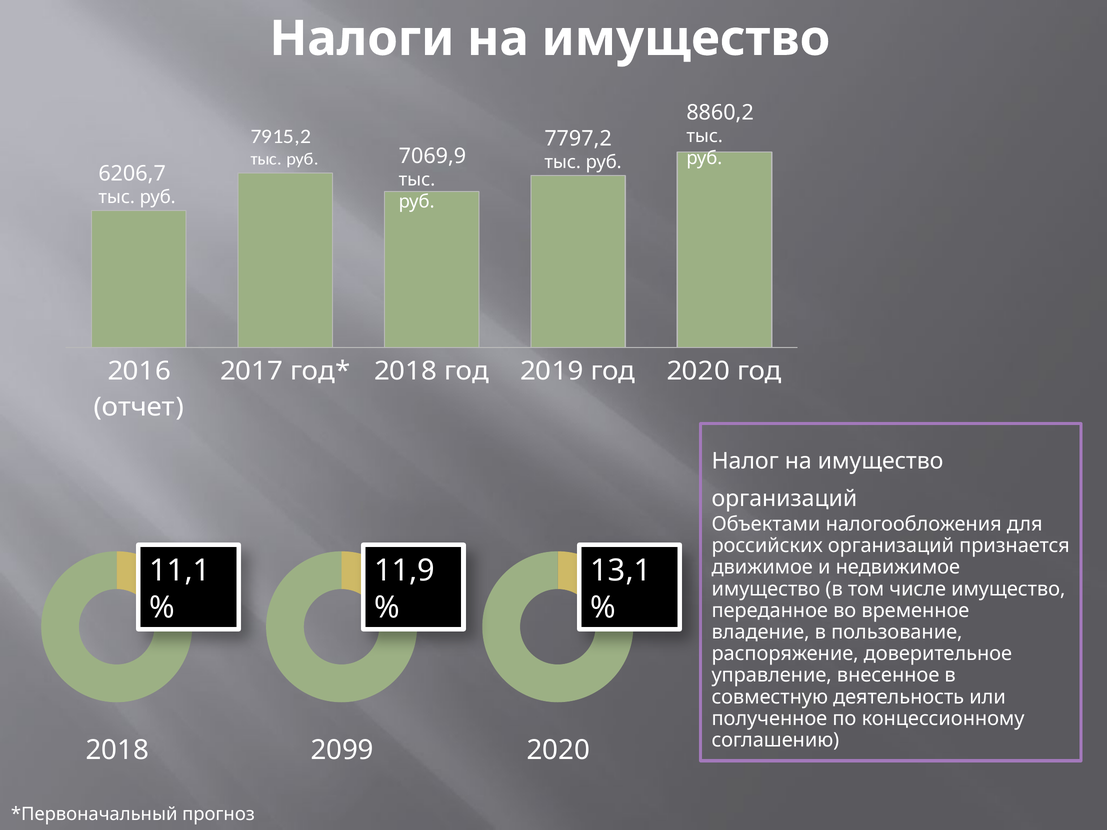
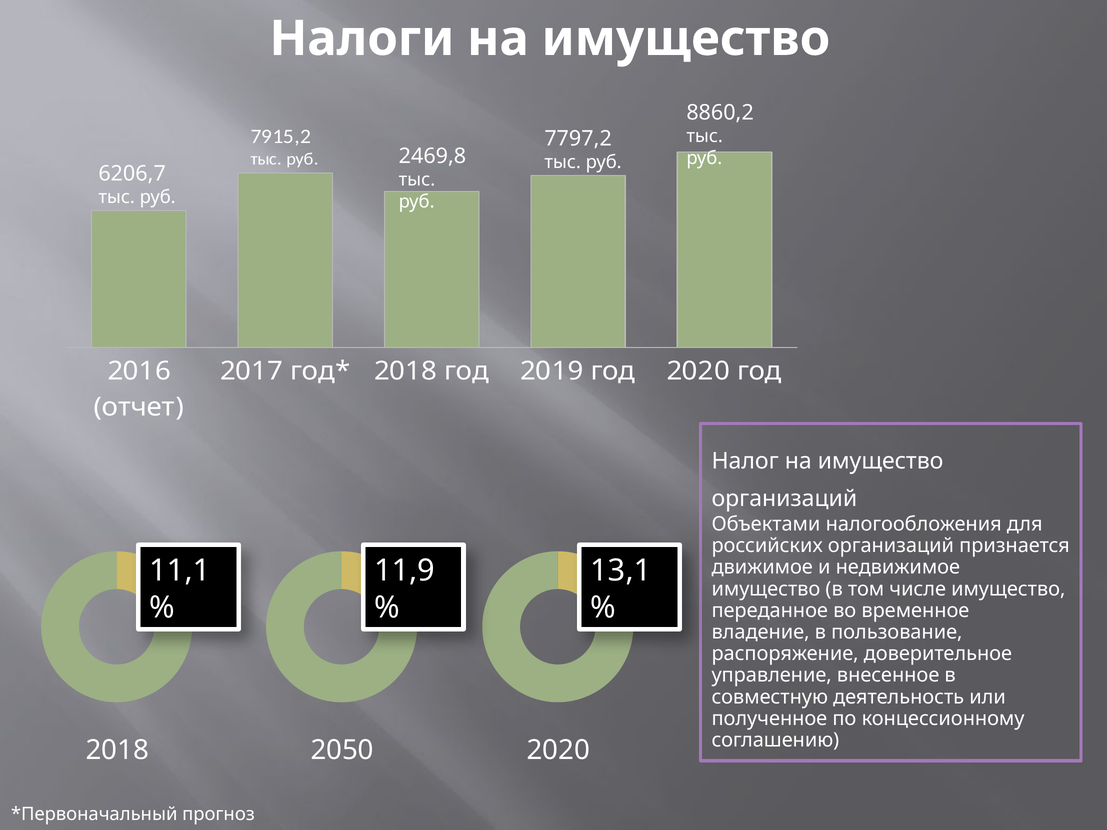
7069,9: 7069,9 -> 2469,8
2099: 2099 -> 2050
